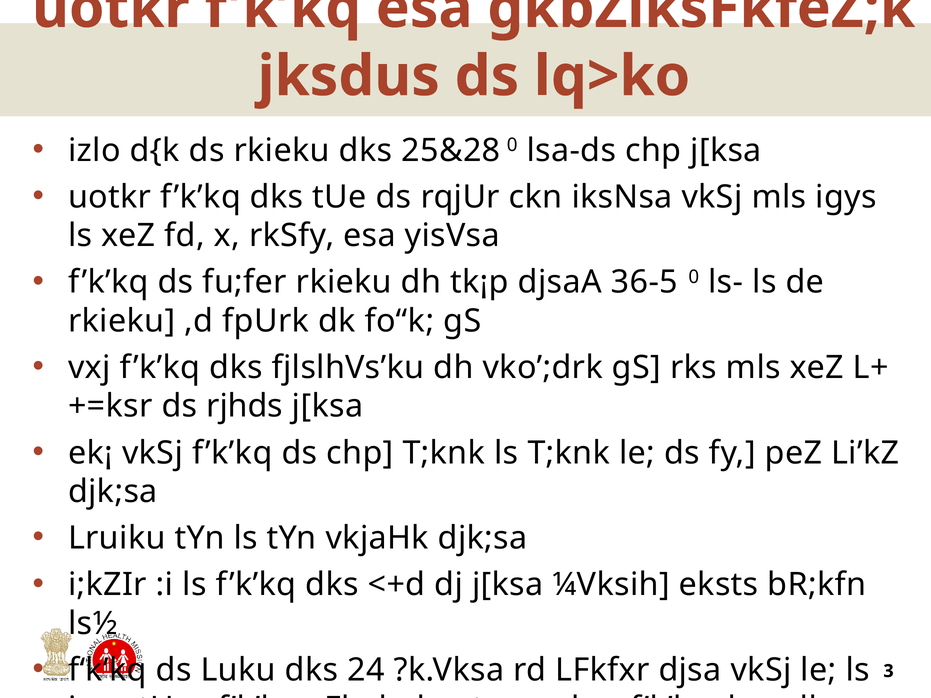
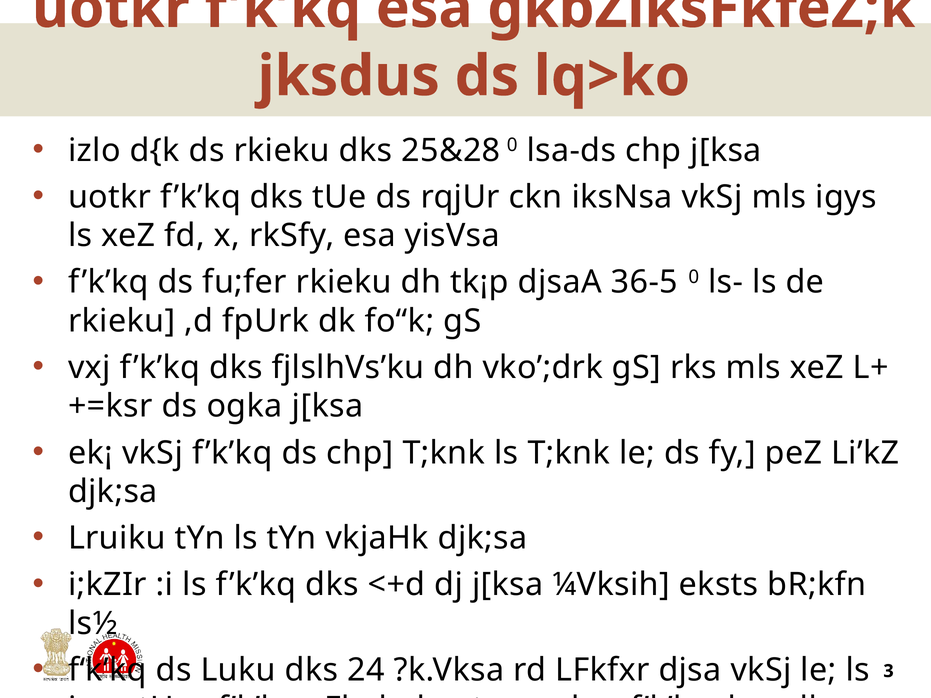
rjhds: rjhds -> ogka
